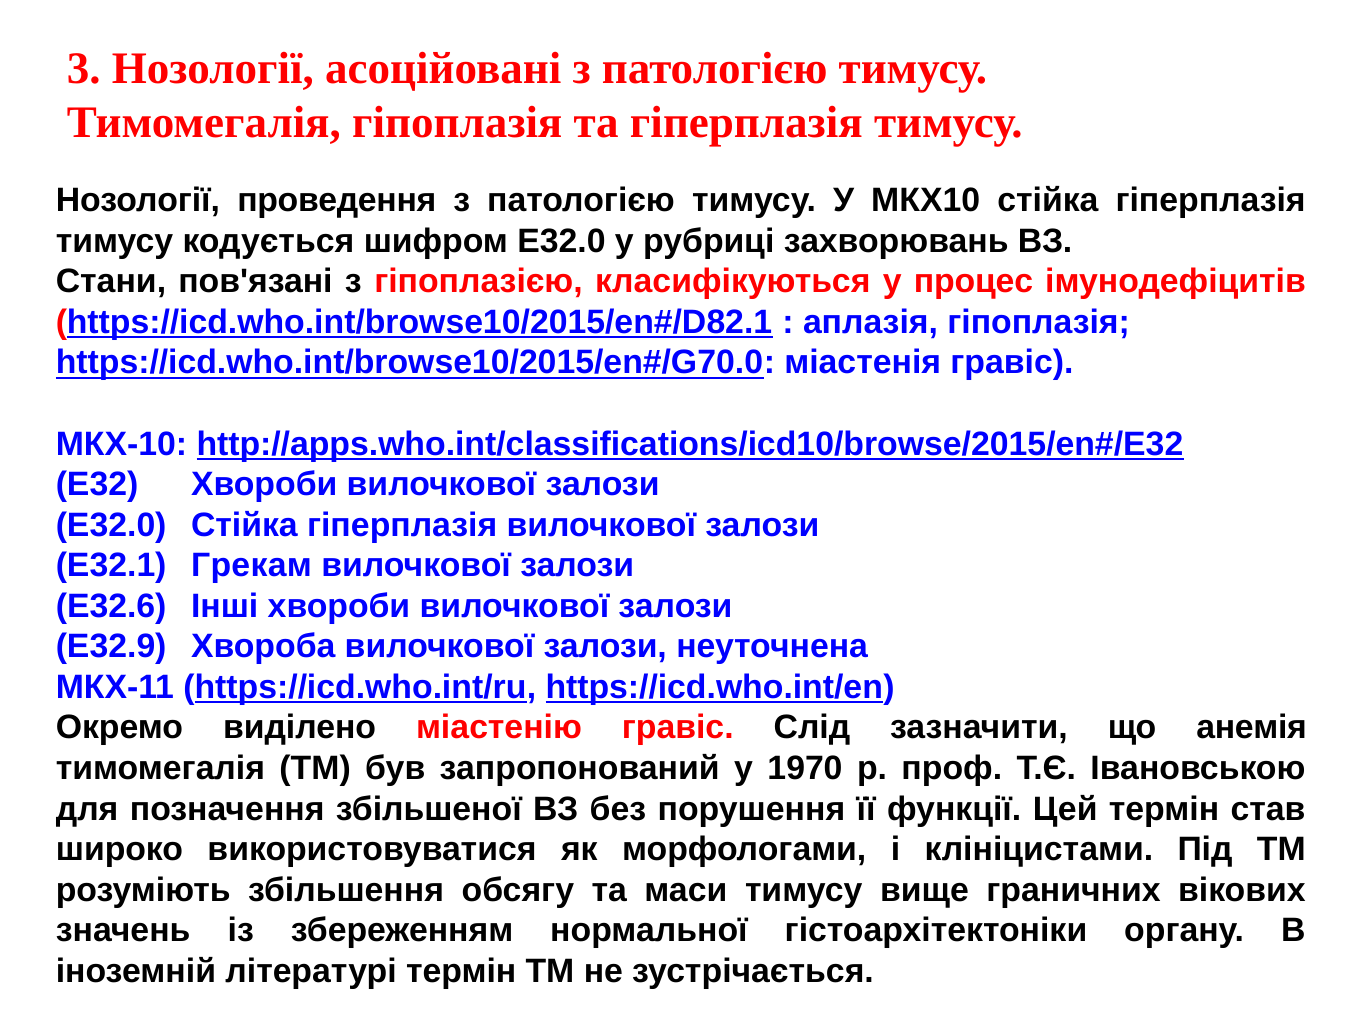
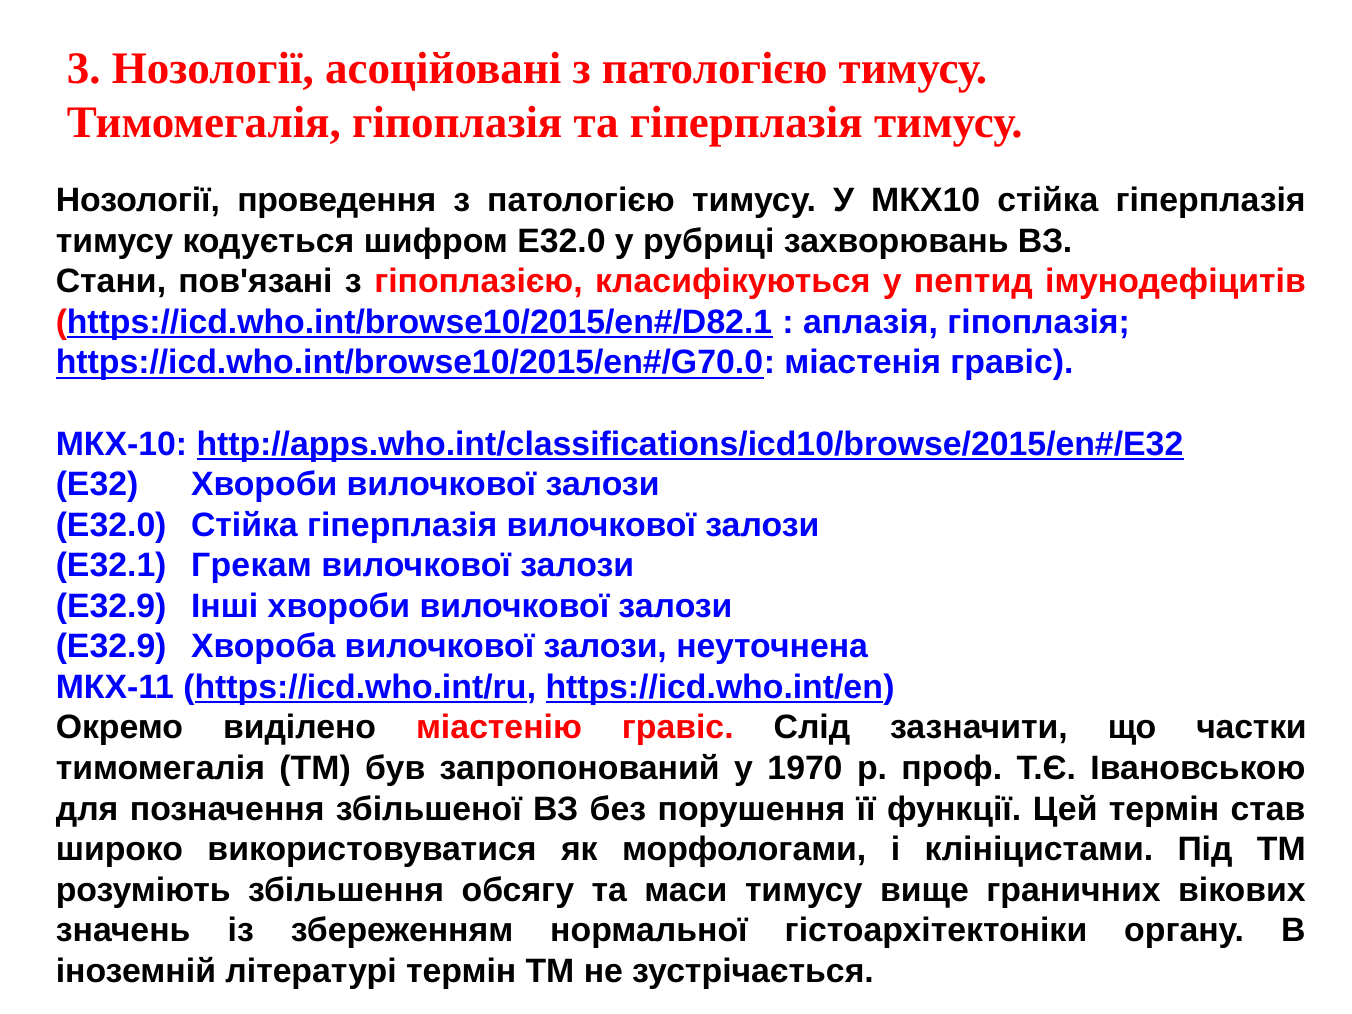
процес: процес -> пептид
E32.6 at (111, 606): E32.6 -> E32.9
анемія: анемія -> частки
